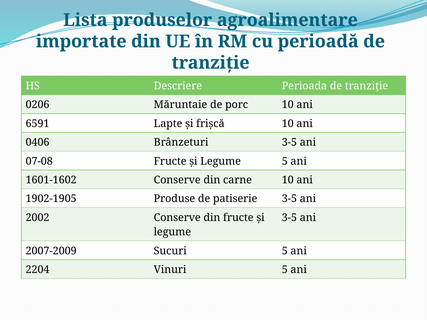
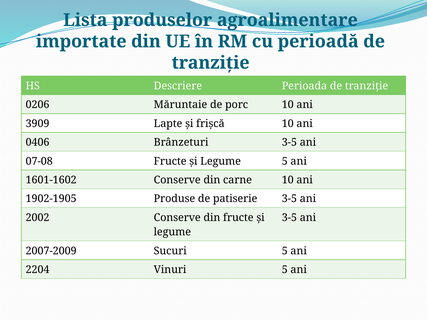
6591: 6591 -> 3909
